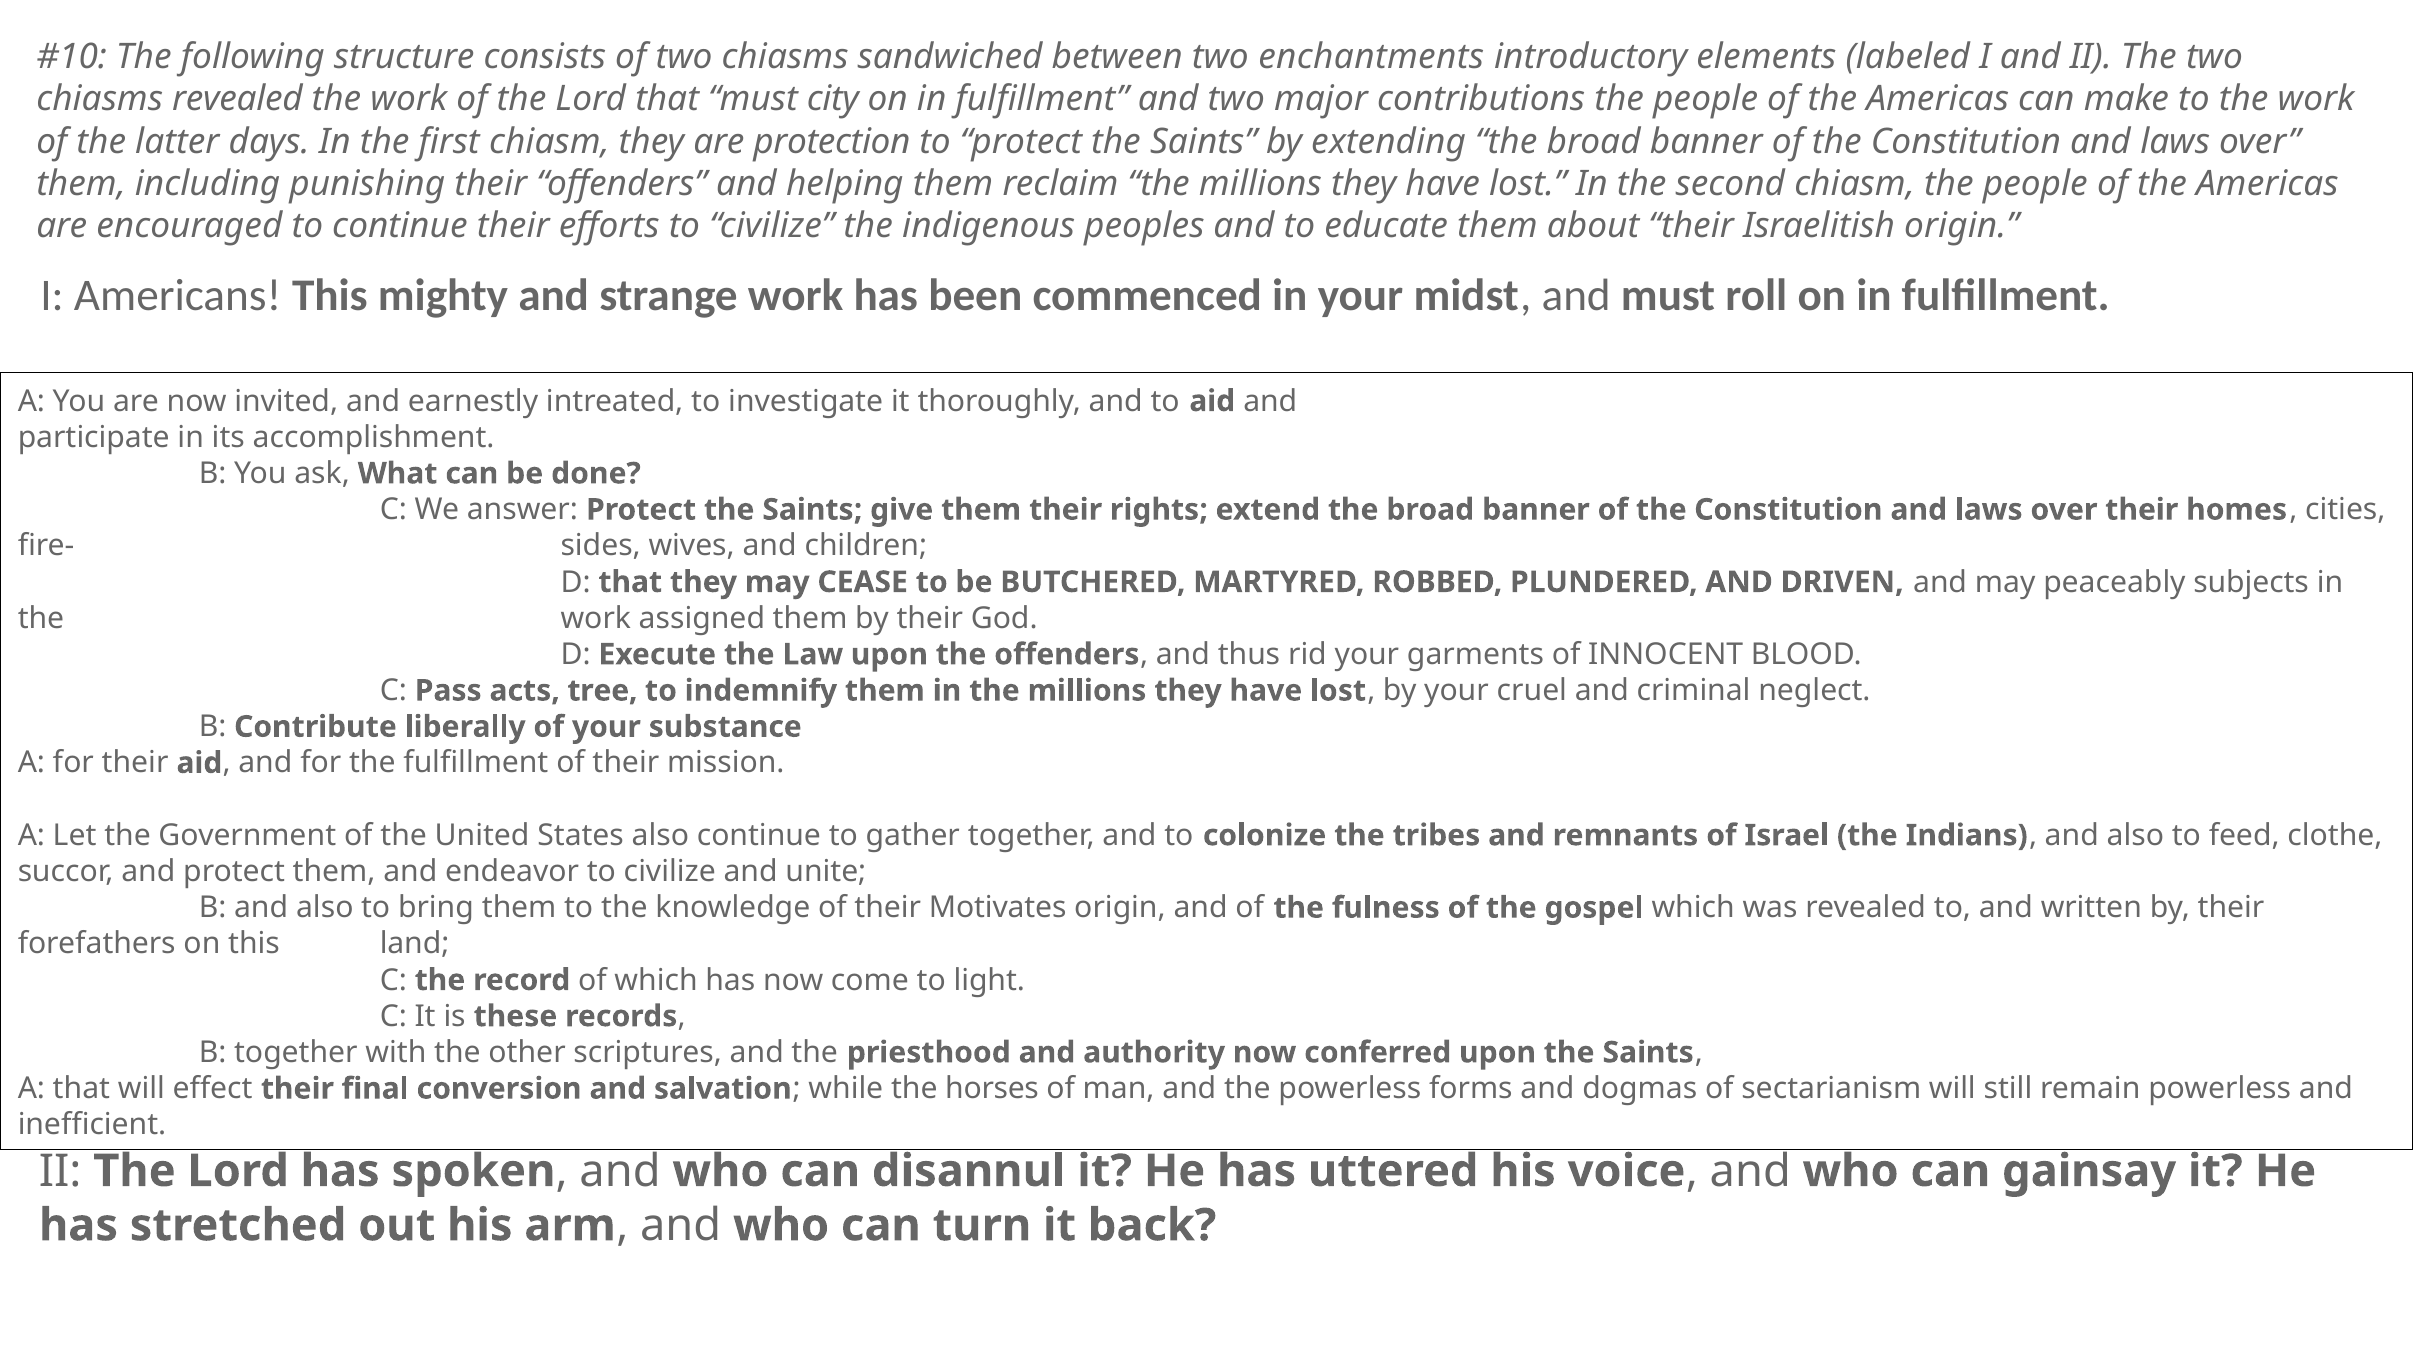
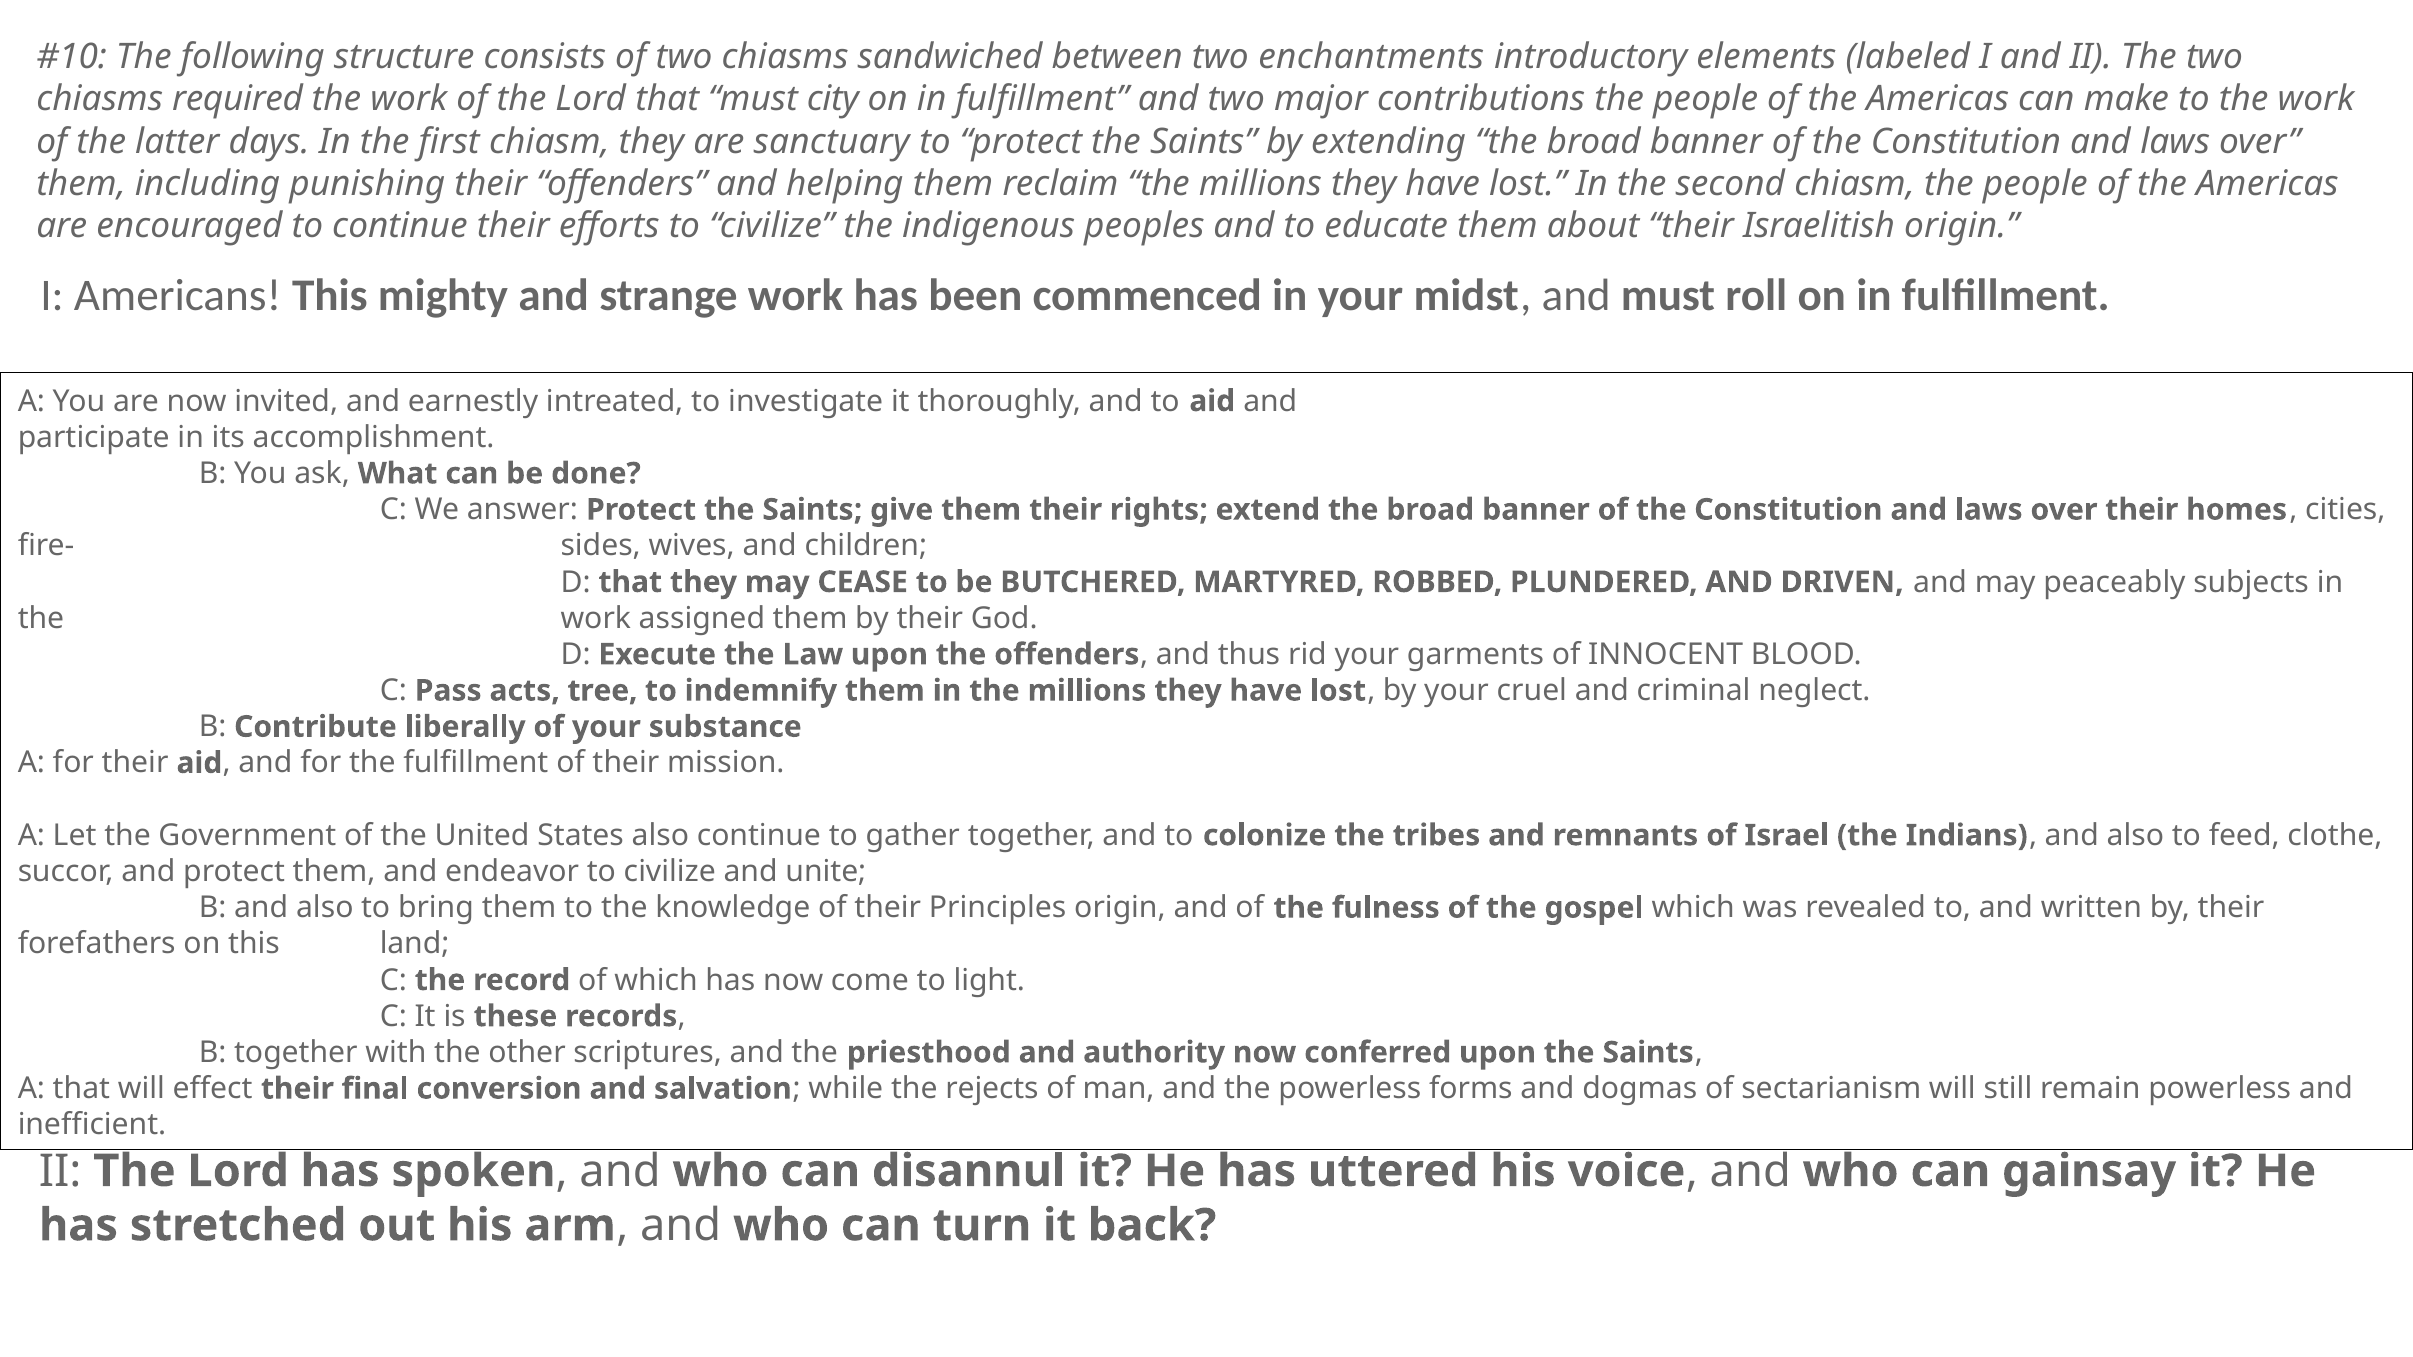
chiasms revealed: revealed -> required
protection: protection -> sanctuary
Motivates: Motivates -> Principles
horses: horses -> rejects
